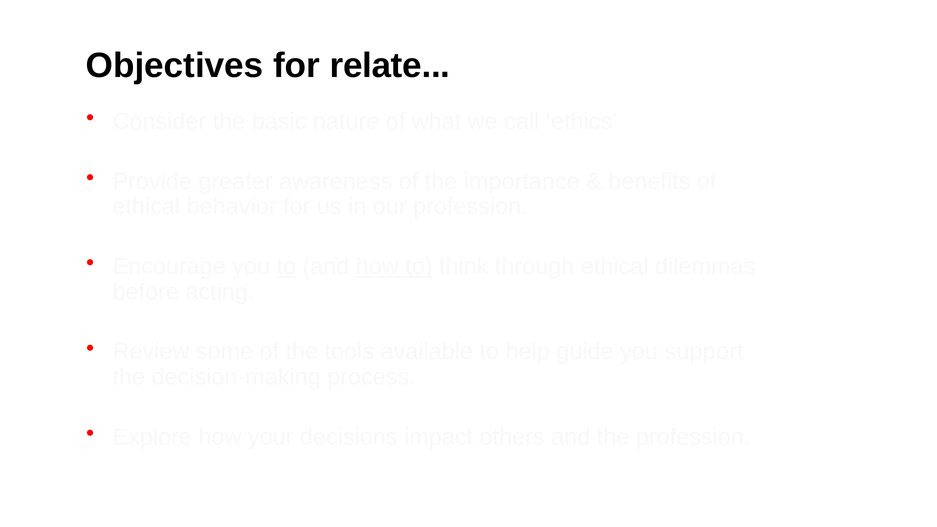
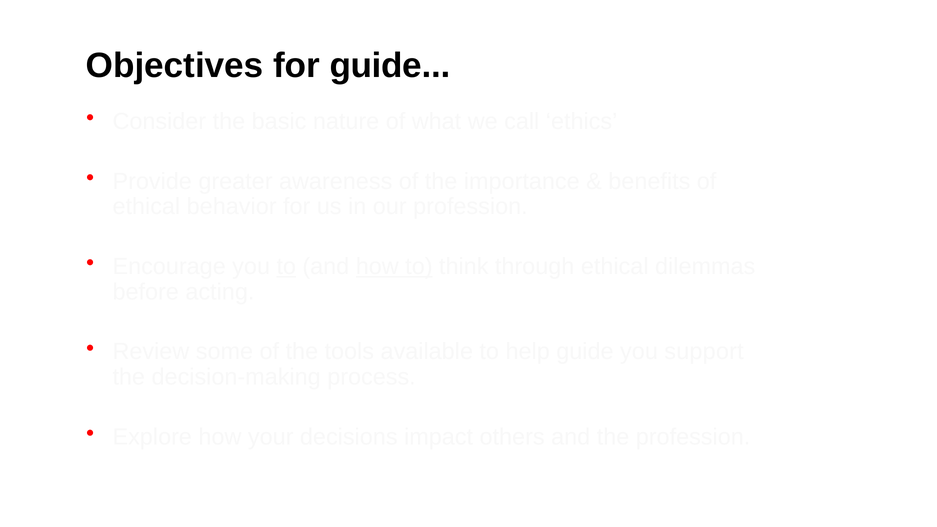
for relate: relate -> guide
